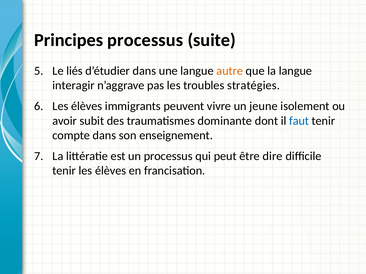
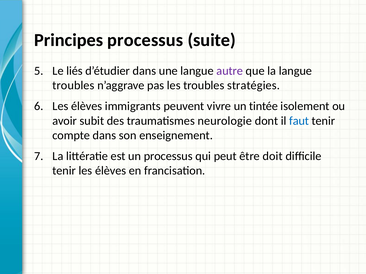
autre colour: orange -> purple
interagir at (73, 86): interagir -> troubles
jeune: jeune -> tintée
dominante: dominante -> neurologie
dire: dire -> doit
